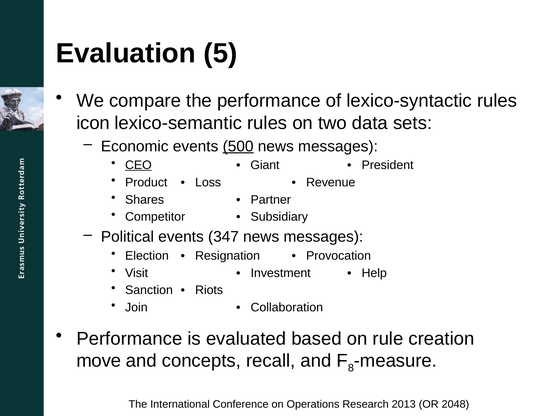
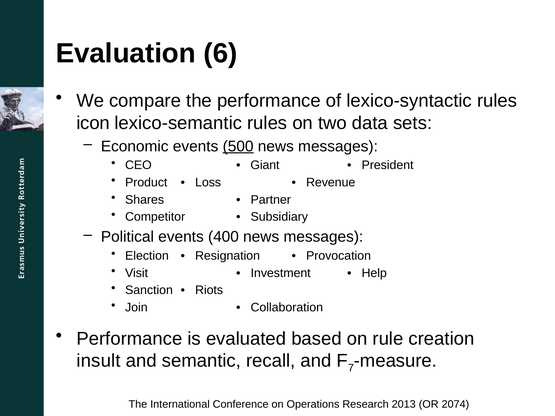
5: 5 -> 6
CEO underline: present -> none
347: 347 -> 400
move: move -> insult
concepts: concepts -> semantic
8: 8 -> 7
2048: 2048 -> 2074
